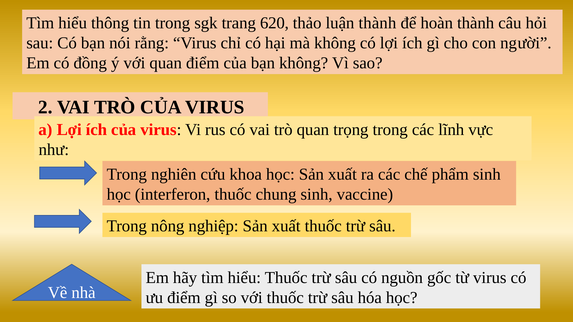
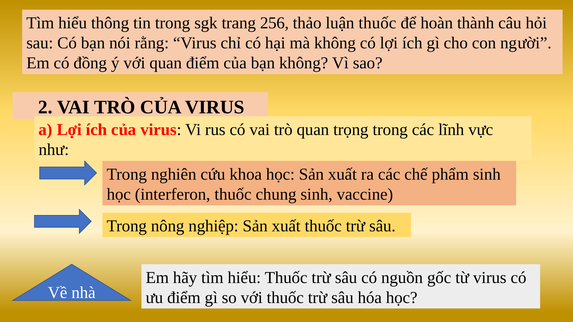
620: 620 -> 256
luận thành: thành -> thuốc
